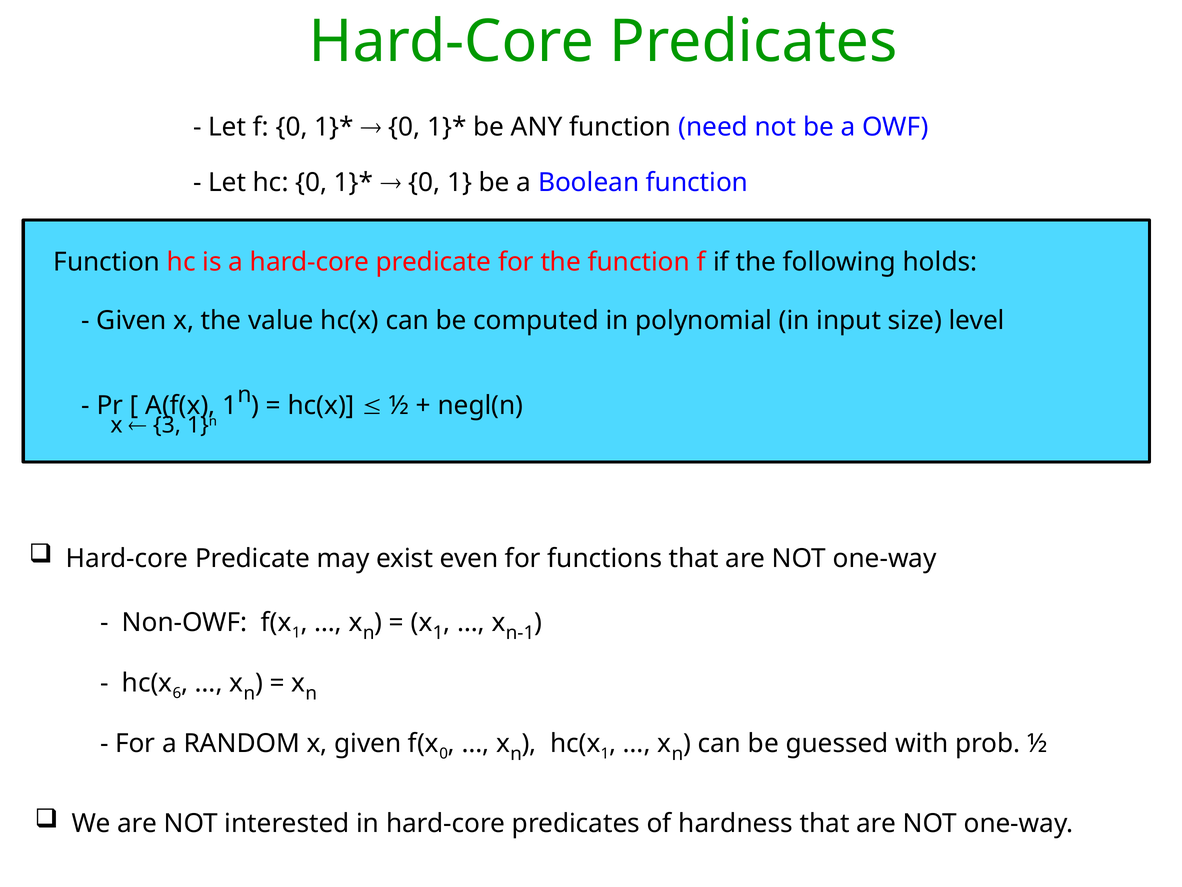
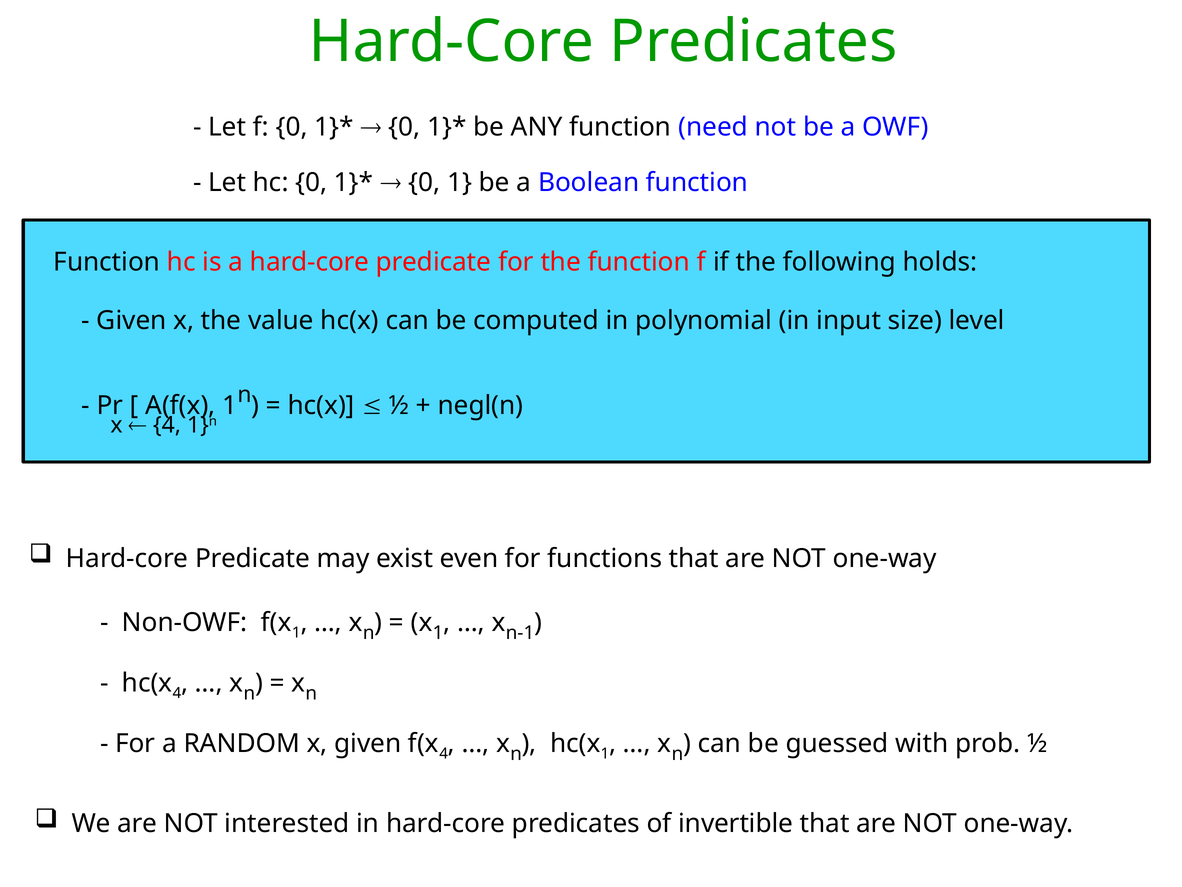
3 at (167, 425): 3 -> 4
hc(x 6: 6 -> 4
0 at (444, 753): 0 -> 4
hardness: hardness -> invertible
